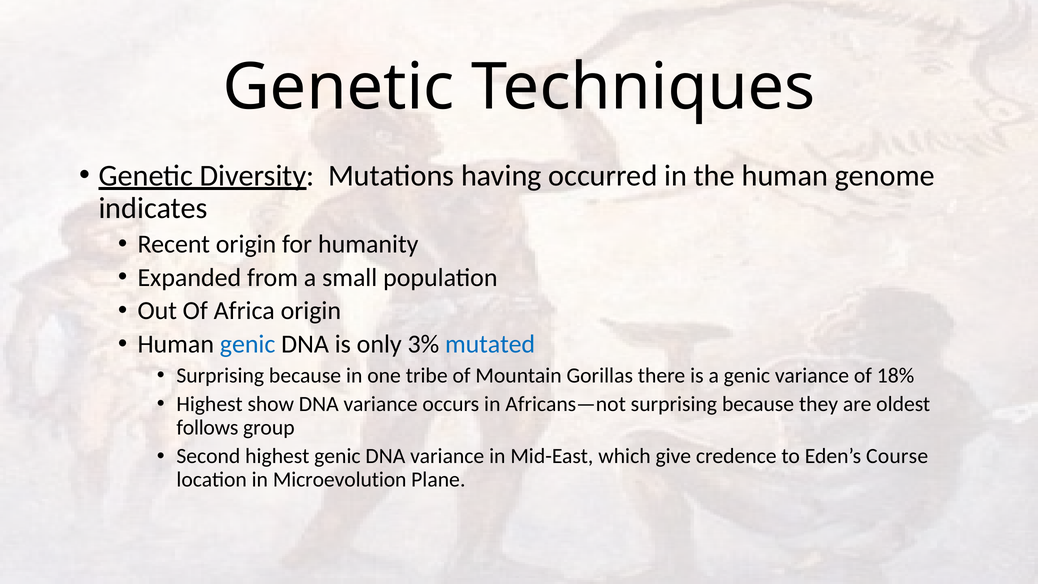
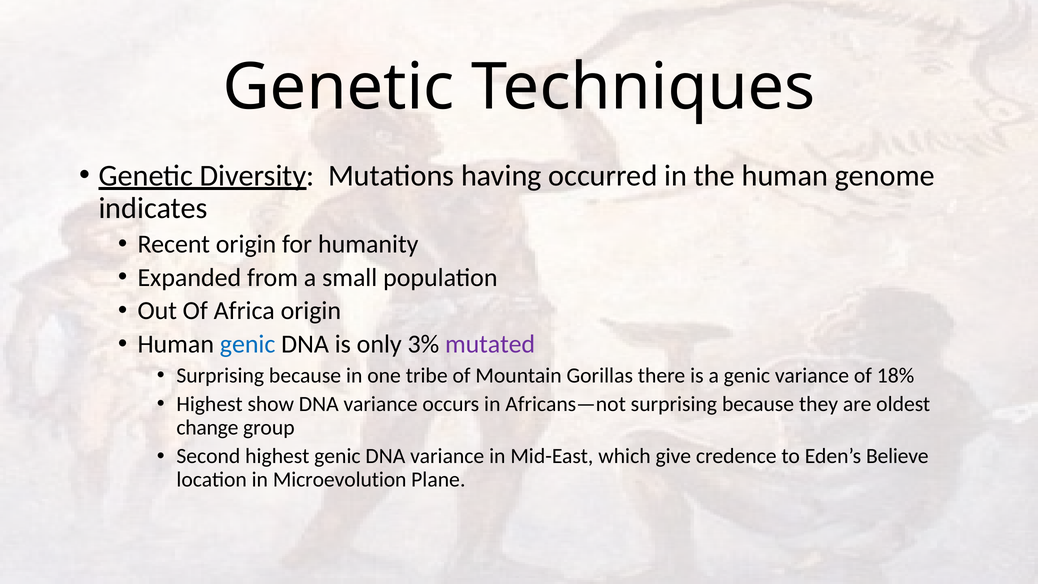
mutated colour: blue -> purple
follows: follows -> change
Course: Course -> Believe
